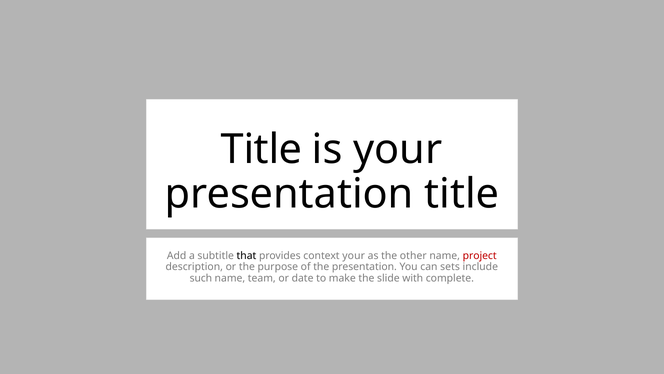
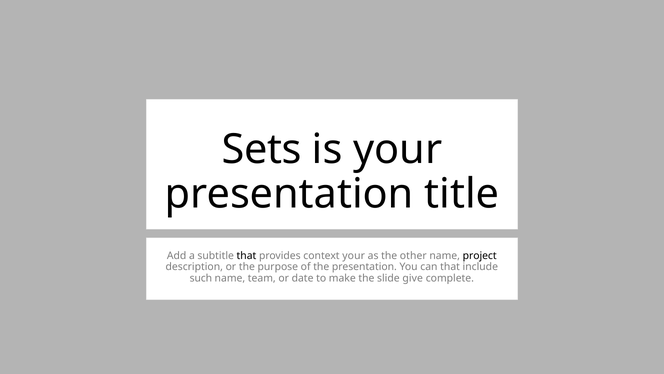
Title at (262, 149): Title -> Sets
project colour: red -> black
can sets: sets -> that
with: with -> give
